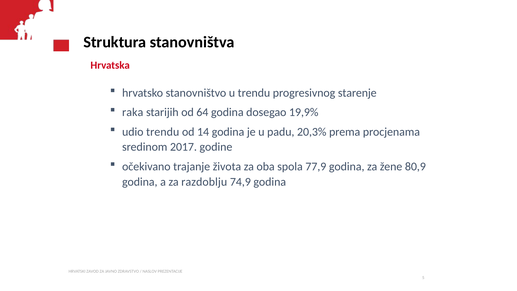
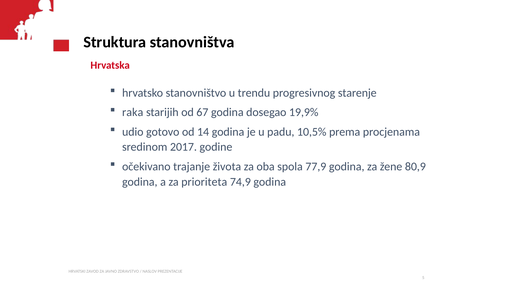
64: 64 -> 67
udio trendu: trendu -> gotovo
20,3%: 20,3% -> 10,5%
razdoblju: razdoblju -> prioriteta
